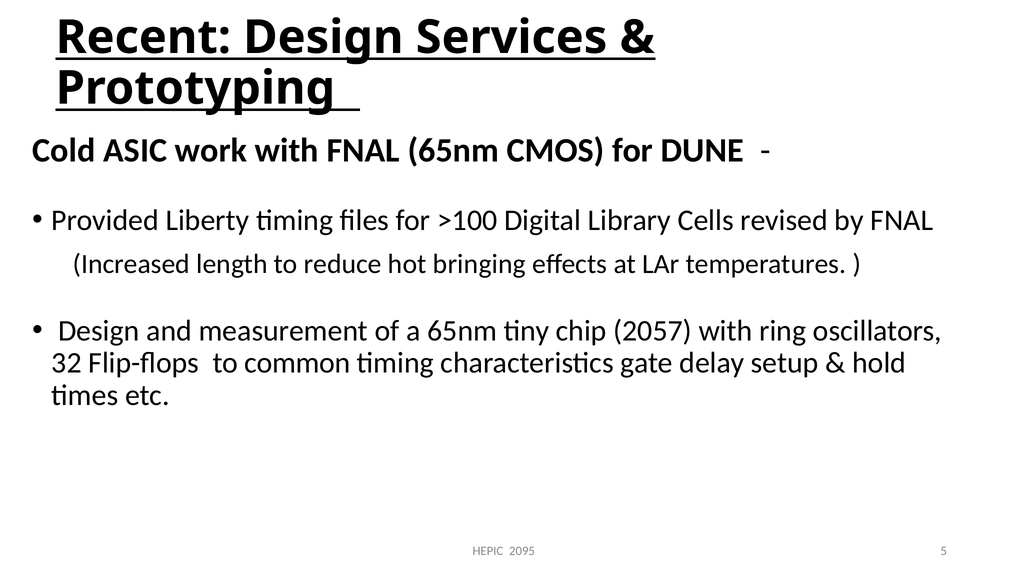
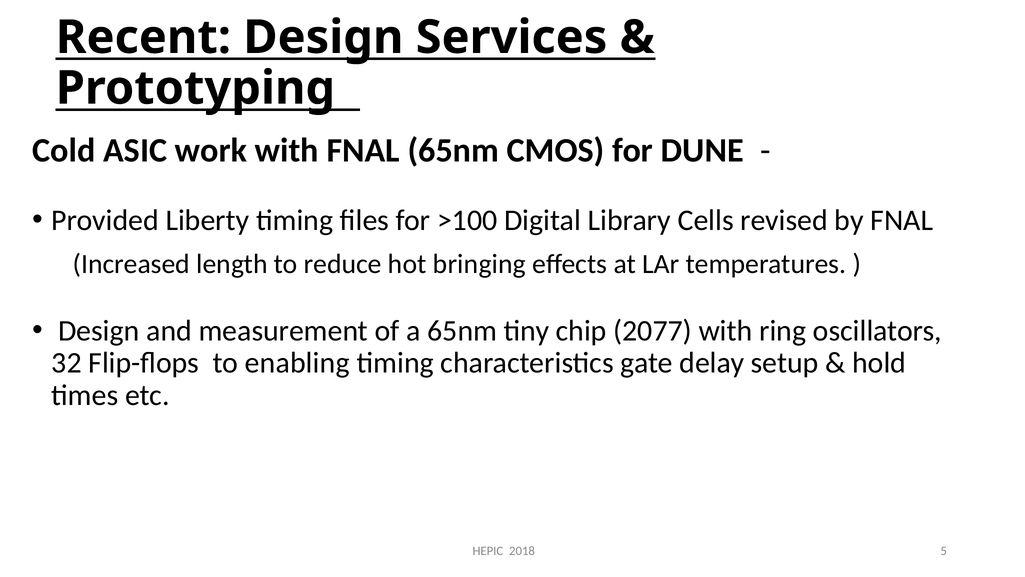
2057: 2057 -> 2077
common: common -> enabling
2095: 2095 -> 2018
